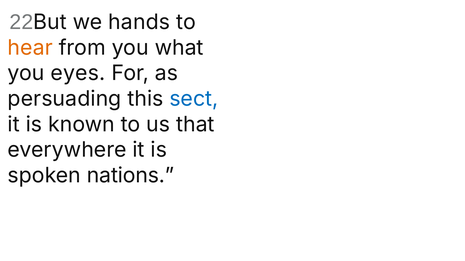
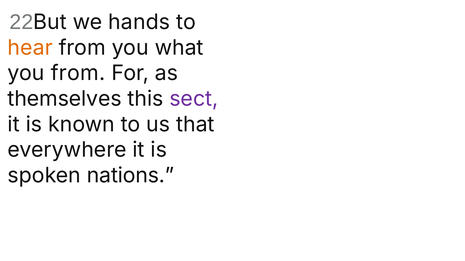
you eyes: eyes -> from
persuading: persuading -> themselves
sect colour: blue -> purple
